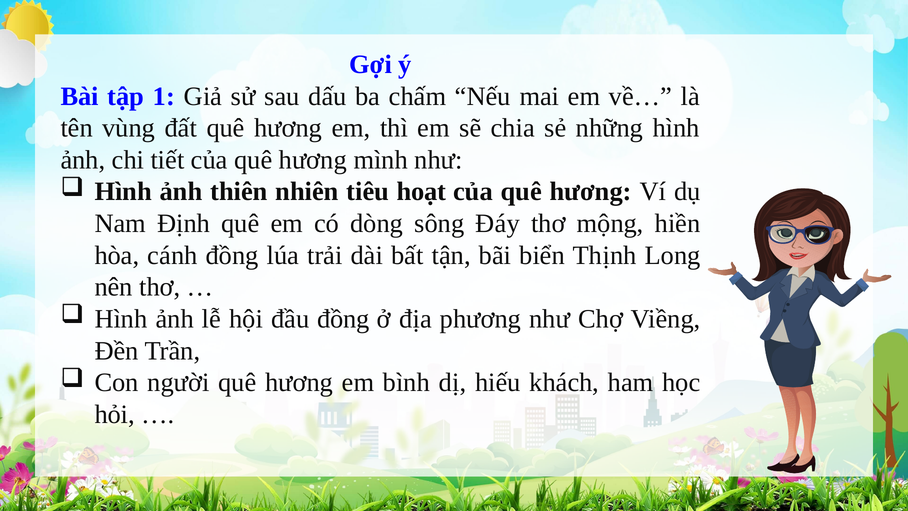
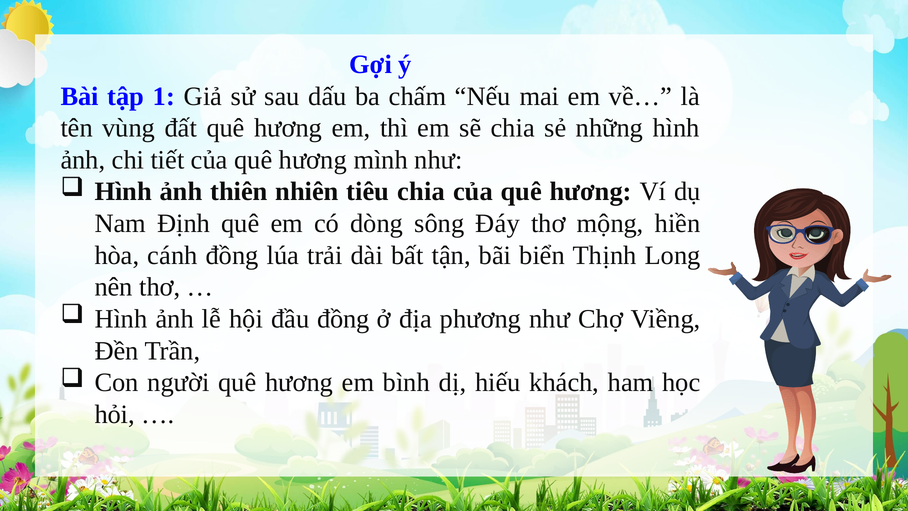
tiêu hoạt: hoạt -> chia
